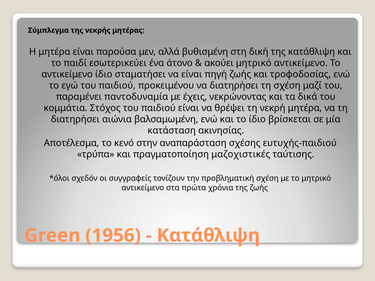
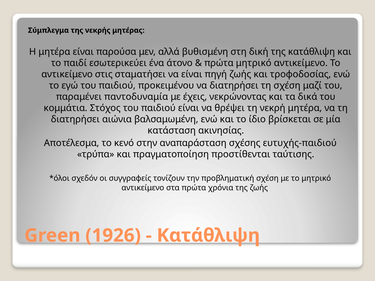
ακούει at (219, 63): ακούει -> πρώτα
αντικείμενο ίδιο: ίδιο -> στις
μαζοχιστικές: μαζοχιστικές -> προστίθενται
1956: 1956 -> 1926
